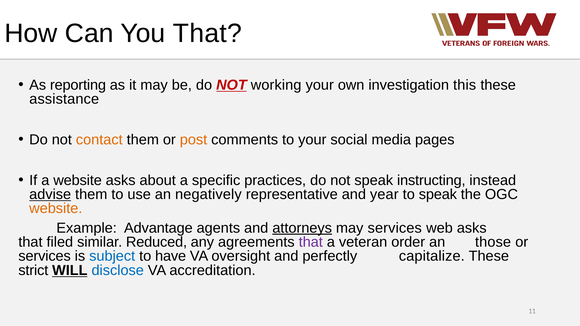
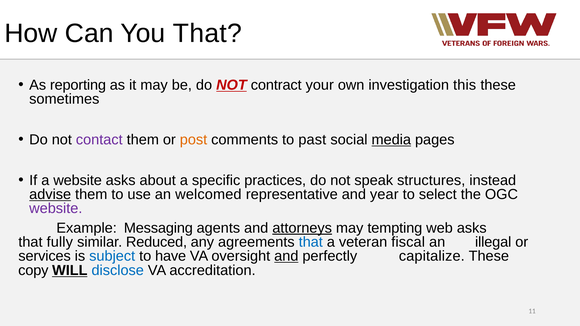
working: working -> contract
assistance: assistance -> sometimes
contact colour: orange -> purple
to your: your -> past
media underline: none -> present
instructing: instructing -> structures
negatively: negatively -> welcomed
to speak: speak -> select
website at (56, 209) colour: orange -> purple
Advantage: Advantage -> Messaging
may services: services -> tempting
filed: filed -> fully
that at (311, 242) colour: purple -> blue
order: order -> fiscal
those: those -> illegal
and at (286, 256) underline: none -> present
strict: strict -> copy
